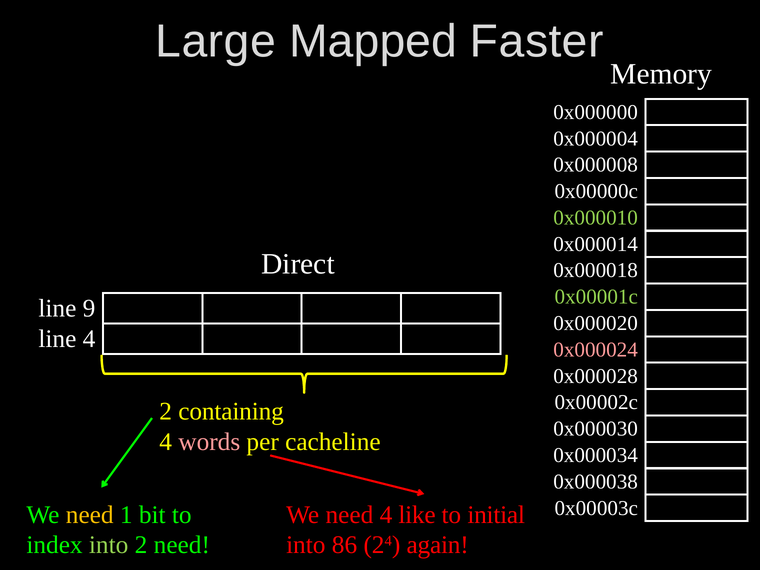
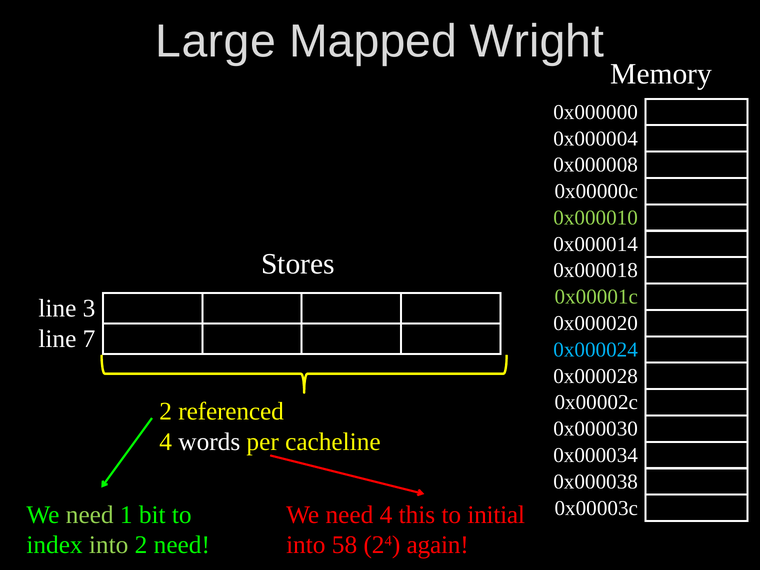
Faster: Faster -> Wright
Direct: Direct -> Stores
9: 9 -> 3
line 4: 4 -> 7
0x000024 colour: pink -> light blue
containing: containing -> referenced
words colour: pink -> white
need at (90, 515) colour: yellow -> light green
like: like -> this
86: 86 -> 58
